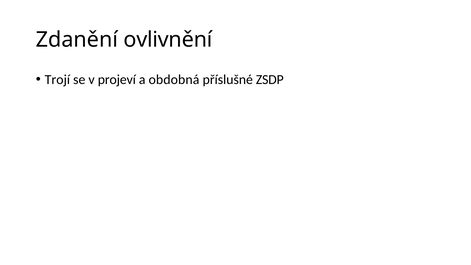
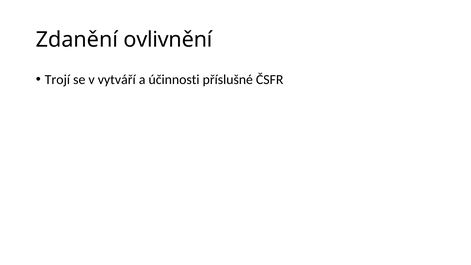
projeví: projeví -> vytváří
obdobná: obdobná -> účinnosti
ZSDP: ZSDP -> ČSFR
